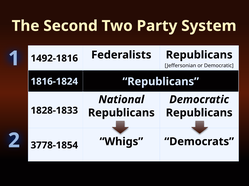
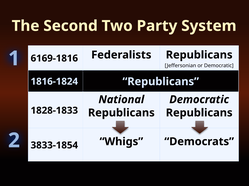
1492-1816: 1492-1816 -> 6169-1816
3778-1854: 3778-1854 -> 3833-1854
